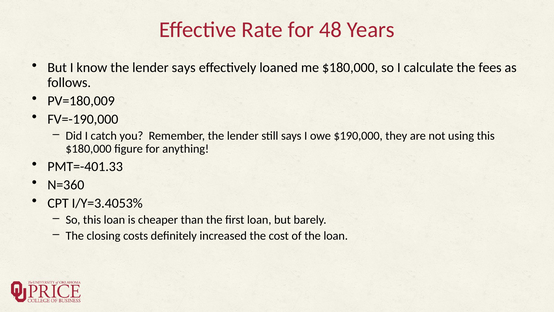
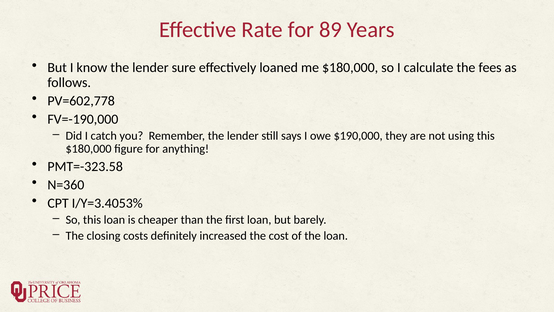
48: 48 -> 89
lender says: says -> sure
PV=180,009: PV=180,009 -> PV=602,778
PMT=-401.33: PMT=-401.33 -> PMT=-323.58
